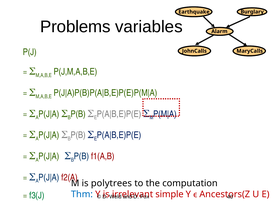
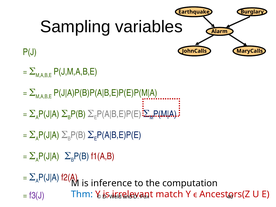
Problems: Problems -> Sampling
polytrees: polytrees -> inference
simple: simple -> match
f3(J colour: green -> purple
